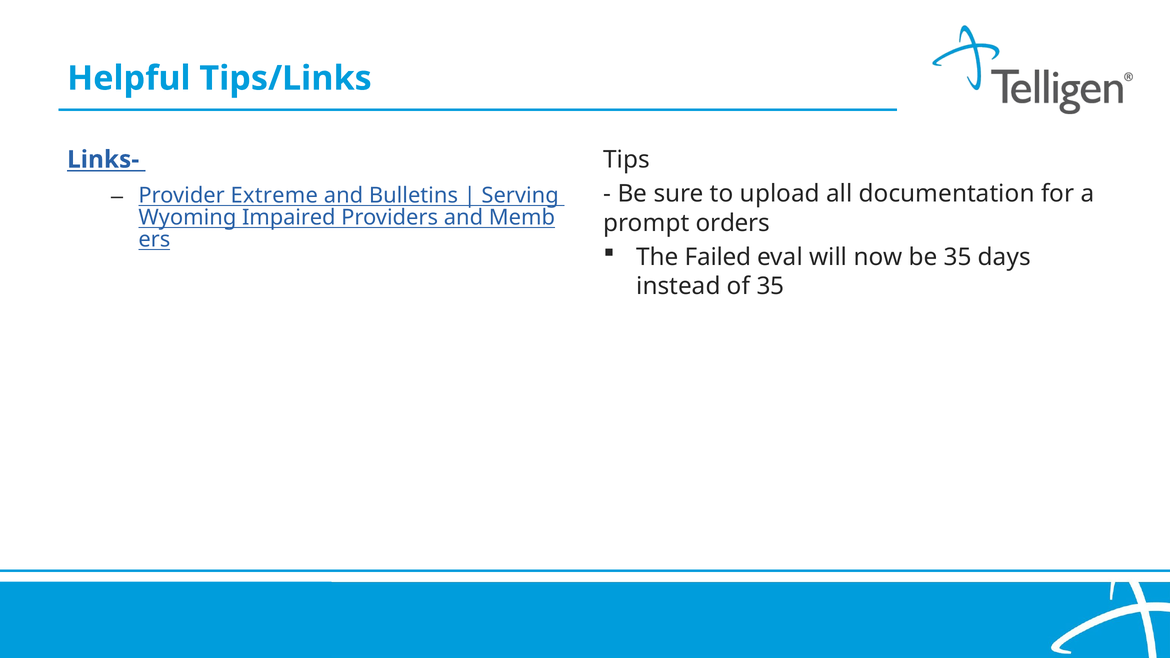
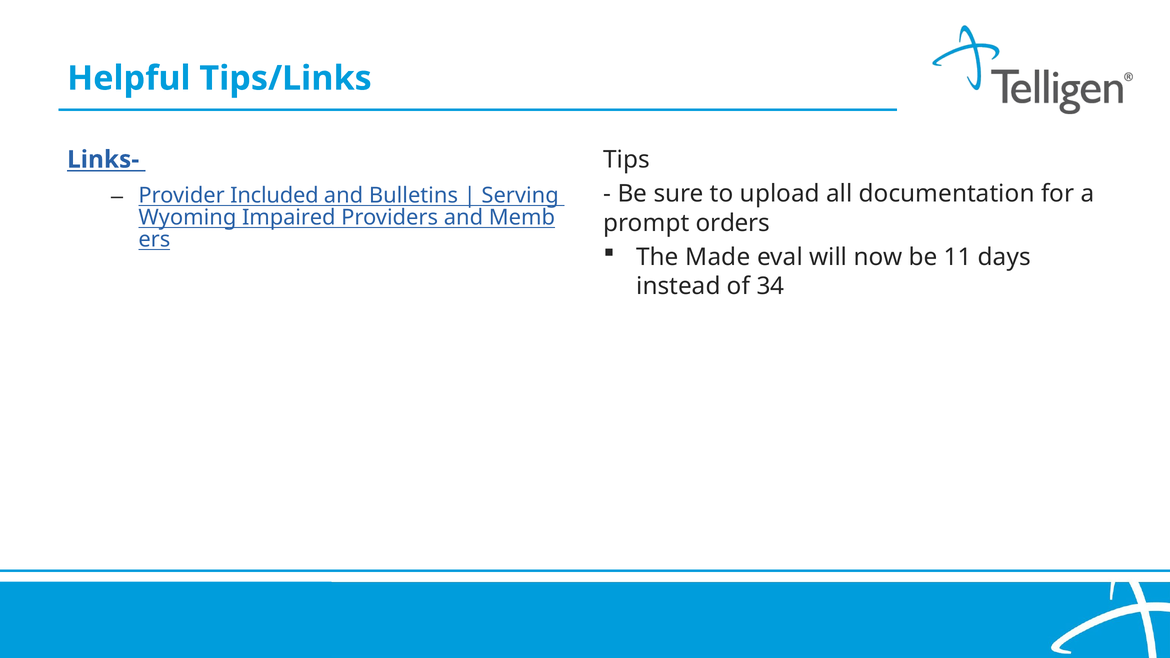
Extreme: Extreme -> Included
Failed: Failed -> Made
be 35: 35 -> 11
of 35: 35 -> 34
